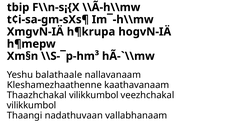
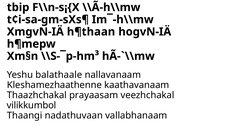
h¶krupa: h¶krupa -> h¶thaan
Thaazhchakal vilikkumbol: vilikkumbol -> prayaasam
